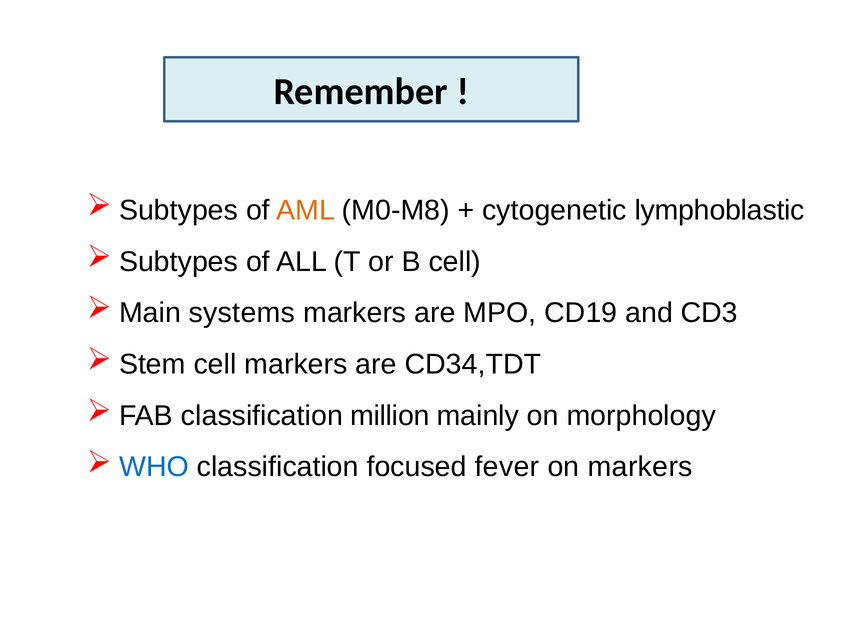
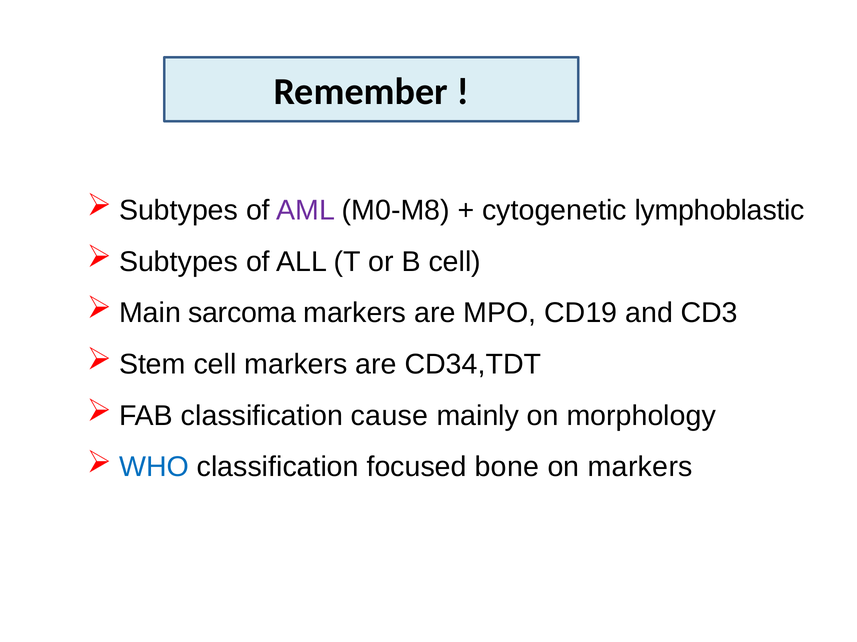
AML colour: orange -> purple
systems: systems -> sarcoma
million: million -> cause
fever: fever -> bone
